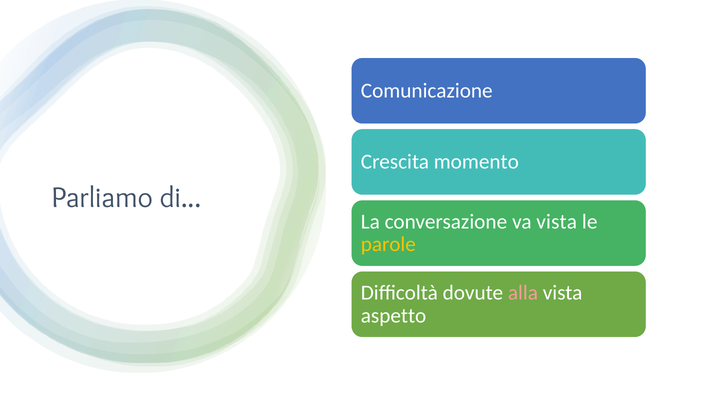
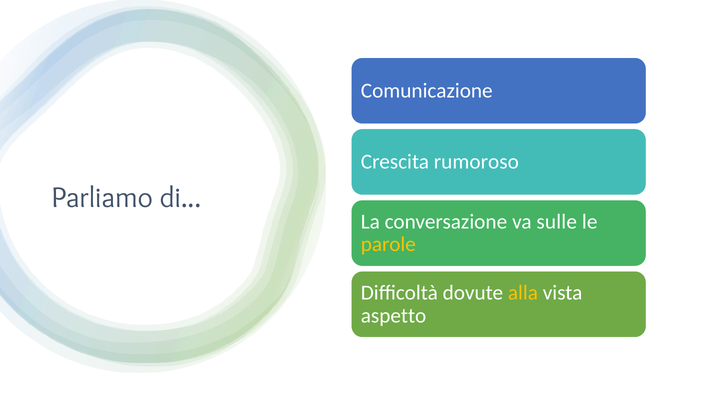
momento: momento -> rumoroso
va vista: vista -> sulle
alla colour: pink -> yellow
